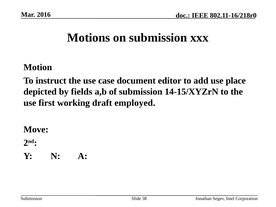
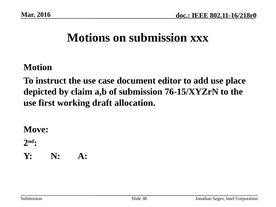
fields: fields -> claim
14-15/XYZrN: 14-15/XYZrN -> 76-15/XYZrN
employed: employed -> allocation
